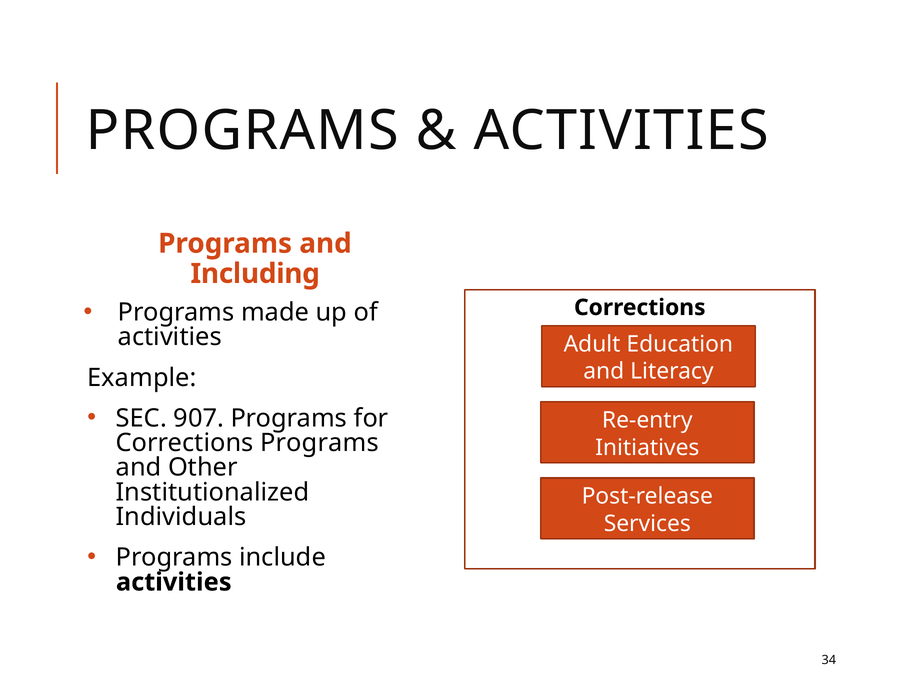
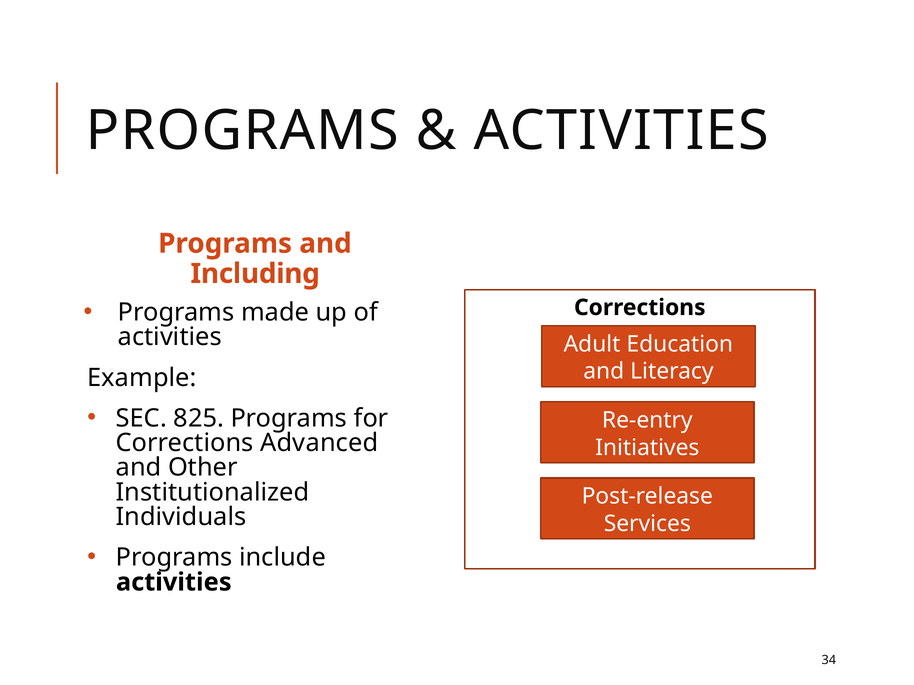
907: 907 -> 825
Corrections Programs: Programs -> Advanced
